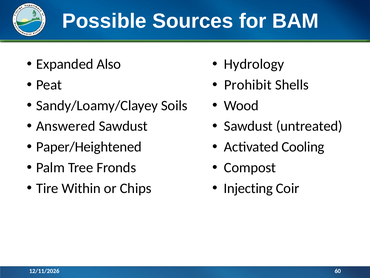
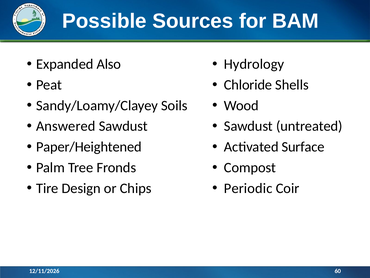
Prohibit: Prohibit -> Chloride
Cooling: Cooling -> Surface
Within: Within -> Design
Injecting: Injecting -> Periodic
